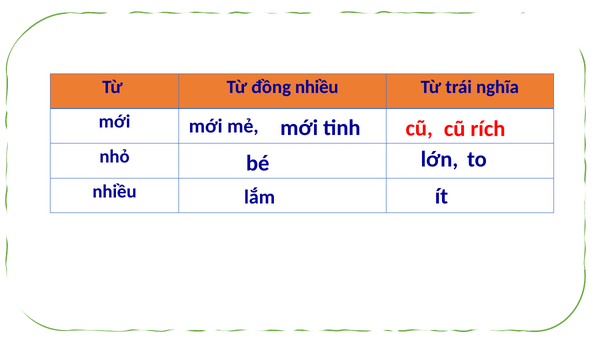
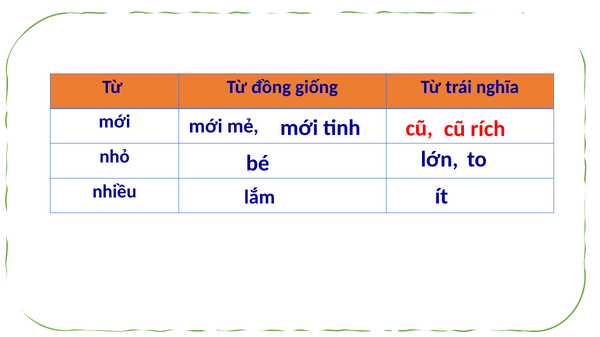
đồng nhiều: nhiều -> giống
